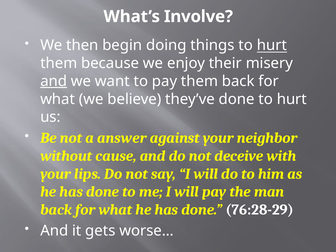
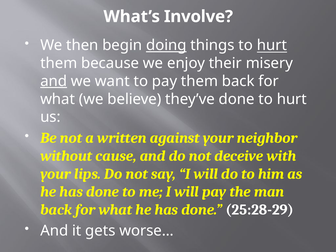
doing underline: none -> present
answer: answer -> written
76:28-29: 76:28-29 -> 25:28-29
